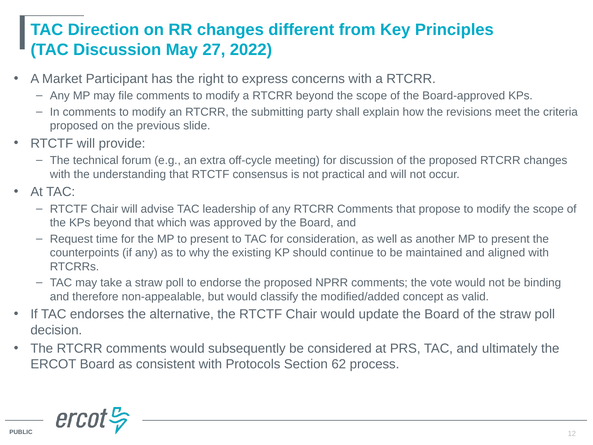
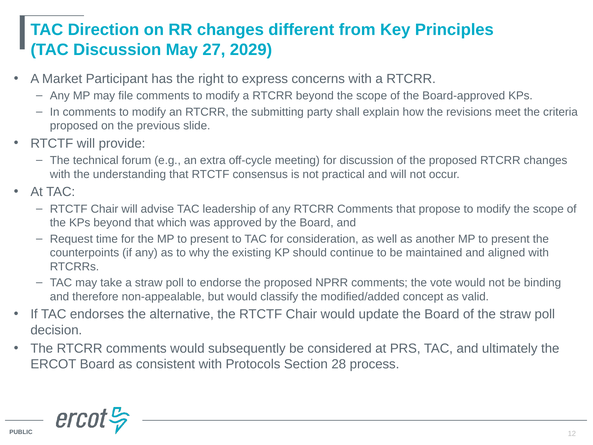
2022: 2022 -> 2029
62: 62 -> 28
